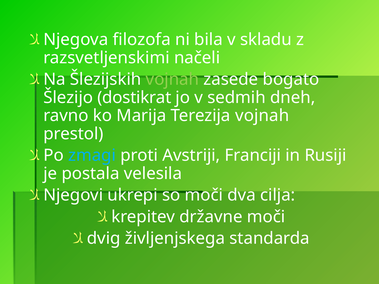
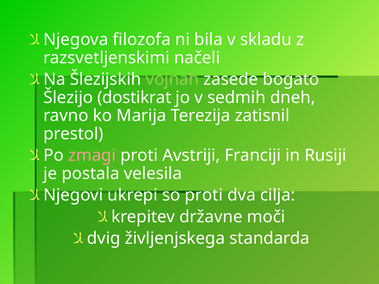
Terezija vojnah: vojnah -> zatisnil
zmagi colour: light blue -> pink
so moči: moči -> proti
